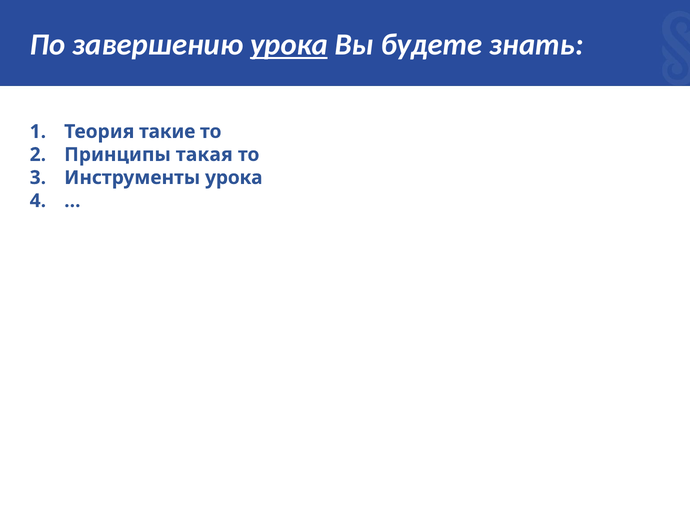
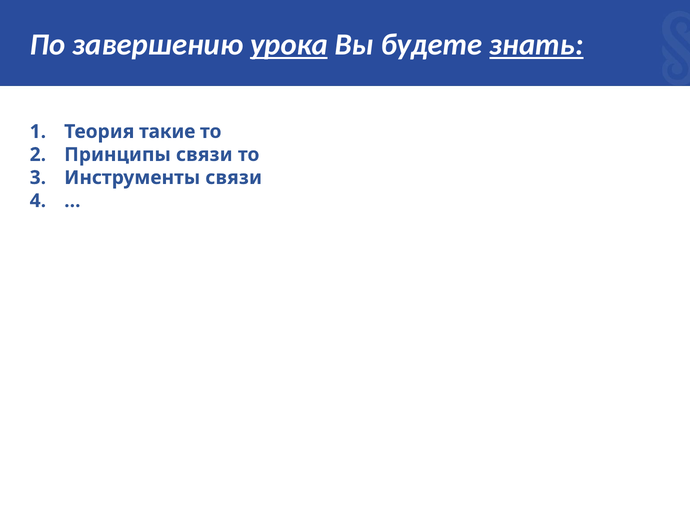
знать underline: none -> present
Принципы такая: такая -> связи
Инструменты урока: урока -> связи
